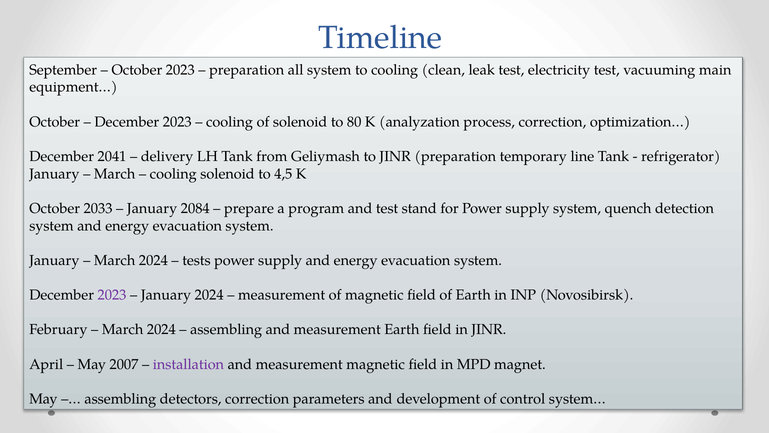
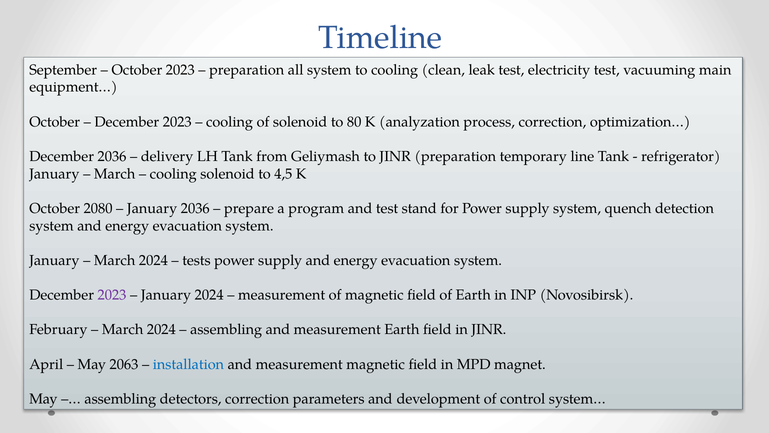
December 2041: 2041 -> 2036
2033: 2033 -> 2080
January 2084: 2084 -> 2036
2007: 2007 -> 2063
installation colour: purple -> blue
